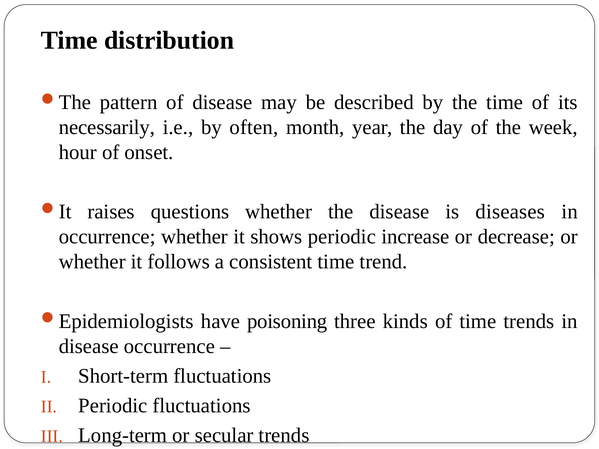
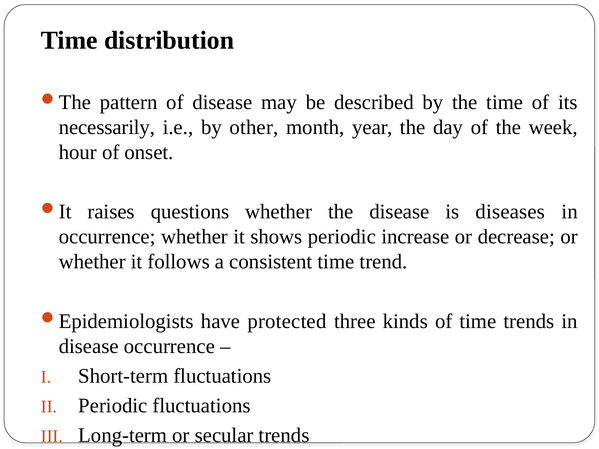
often: often -> other
poisoning: poisoning -> protected
